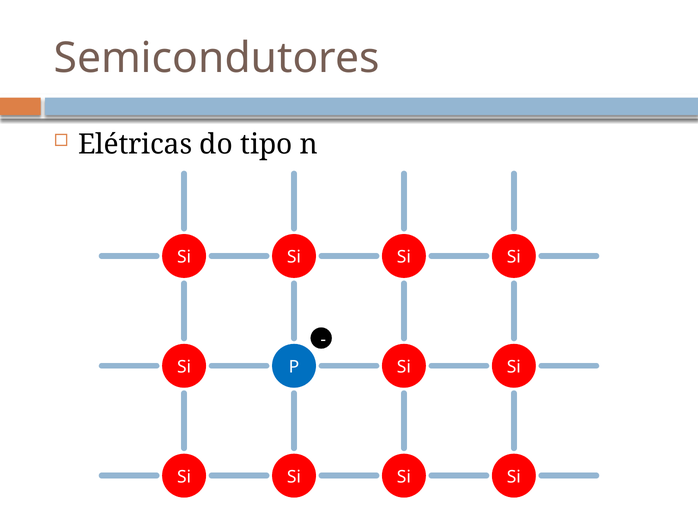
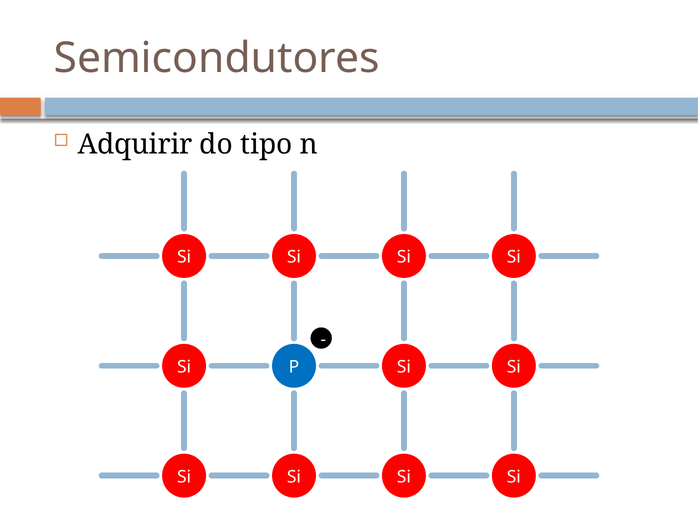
Elétricas: Elétricas -> Adquirir
